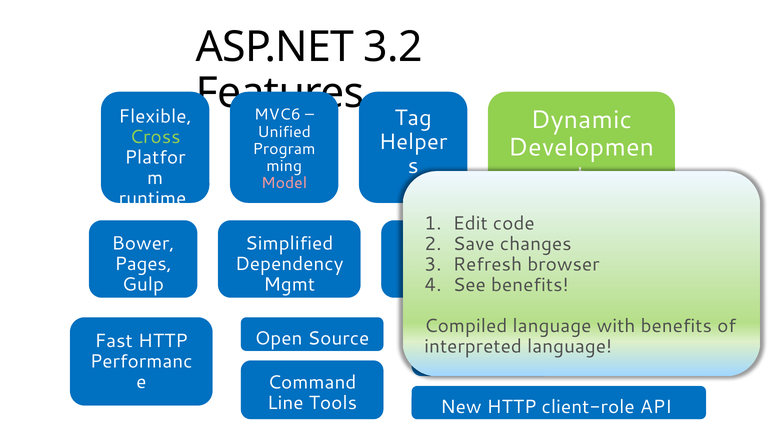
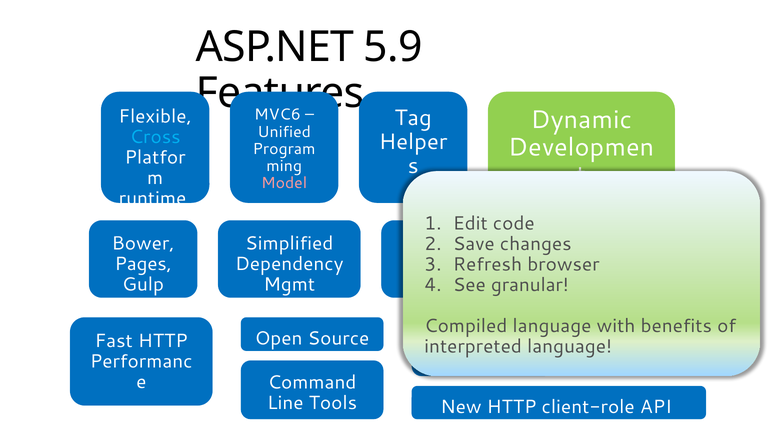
3.2: 3.2 -> 5.9
Cross colour: light green -> light blue
benefits at (530, 285): benefits -> granular
